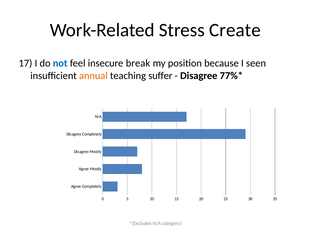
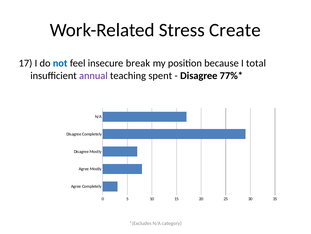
seen: seen -> total
annual colour: orange -> purple
suffer: suffer -> spent
